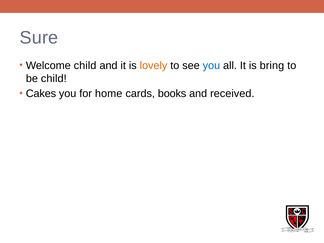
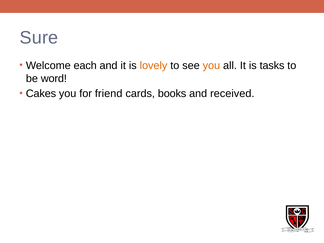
Welcome child: child -> each
you at (211, 66) colour: blue -> orange
bring: bring -> tasks
be child: child -> word
home: home -> friend
